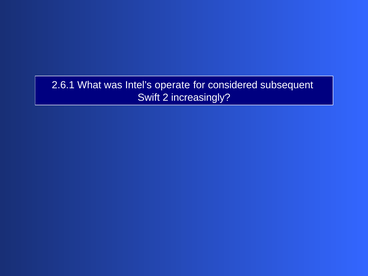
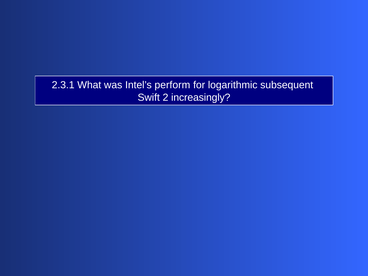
2.6.1: 2.6.1 -> 2.3.1
operate: operate -> perform
considered: considered -> logarithmic
